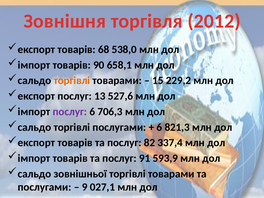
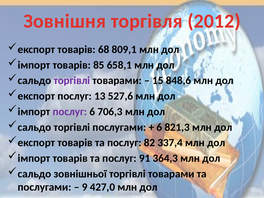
538,0: 538,0 -> 809,1
90: 90 -> 85
торгівлі at (72, 81) colour: orange -> purple
229,2: 229,2 -> 848,6
593,9: 593,9 -> 364,3
027,1: 027,1 -> 427,0
